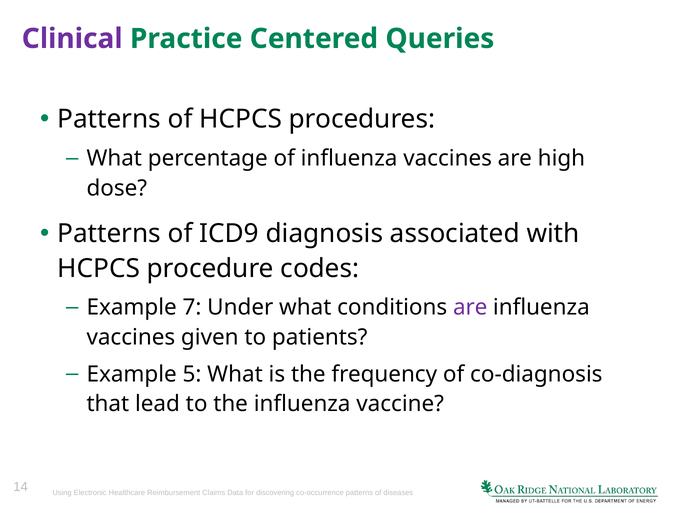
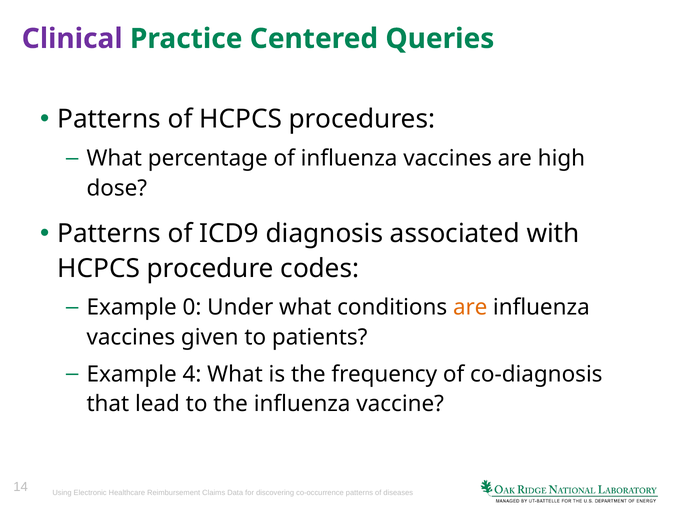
7: 7 -> 0
are at (470, 307) colour: purple -> orange
5: 5 -> 4
